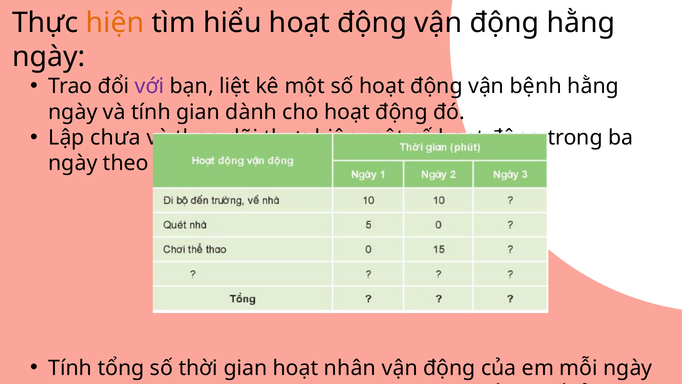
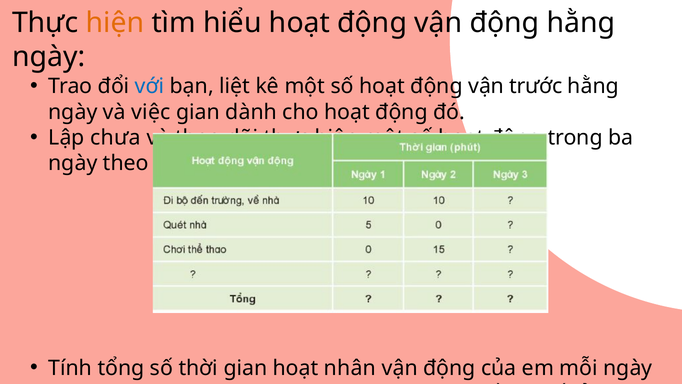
với at (150, 86) colour: purple -> blue
bệnh: bệnh -> trước
và tính: tính -> việc
